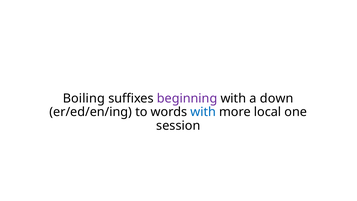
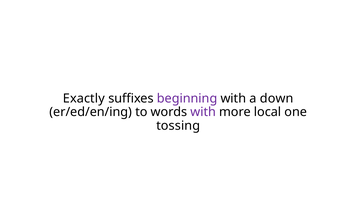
Boiling: Boiling -> Exactly
with at (203, 112) colour: blue -> purple
session: session -> tossing
